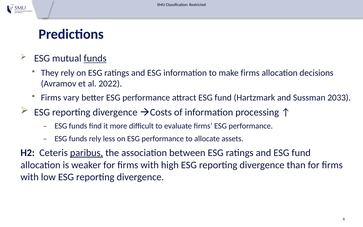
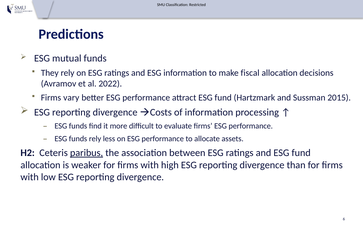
funds at (95, 58) underline: present -> none
make firms: firms -> fiscal
2033: 2033 -> 2015
